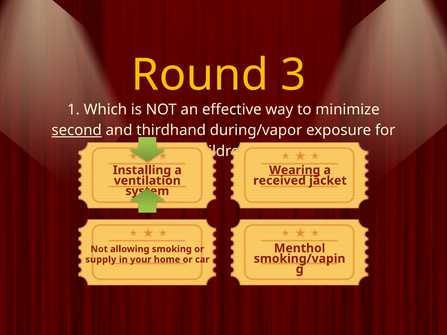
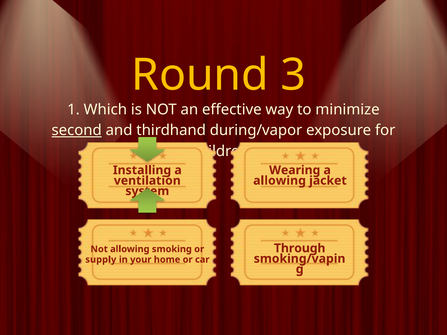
Wearing underline: present -> none
received at (280, 181): received -> allowing
Menthol: Menthol -> Through
